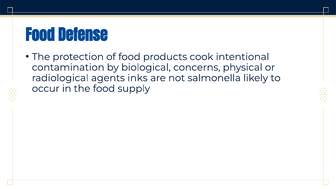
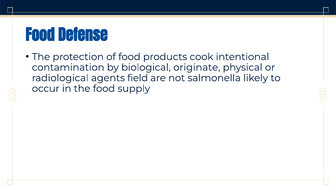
concerns: concerns -> originate
inks: inks -> field
